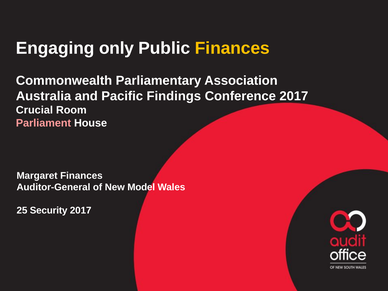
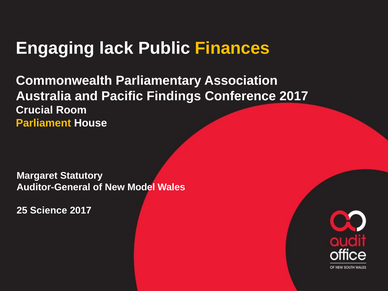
only: only -> lack
Parliament colour: pink -> yellow
Margaret Finances: Finances -> Statutory
Security: Security -> Science
